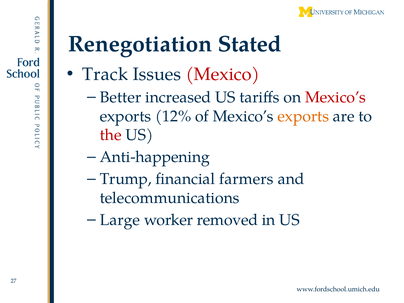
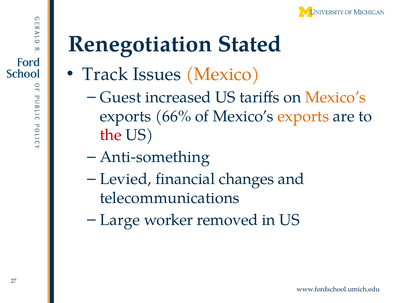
Mexico colour: red -> orange
Better: Better -> Guest
Mexico’s at (336, 97) colour: red -> orange
12%: 12% -> 66%
Anti-happening: Anti-happening -> Anti-something
Trump: Trump -> Levied
farmers: farmers -> changes
